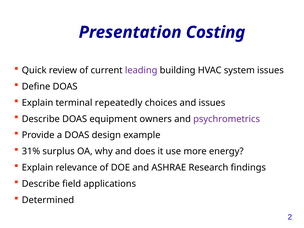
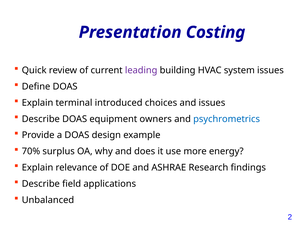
repeatedly: repeatedly -> introduced
psychrometrics colour: purple -> blue
31%: 31% -> 70%
Determined: Determined -> Unbalanced
